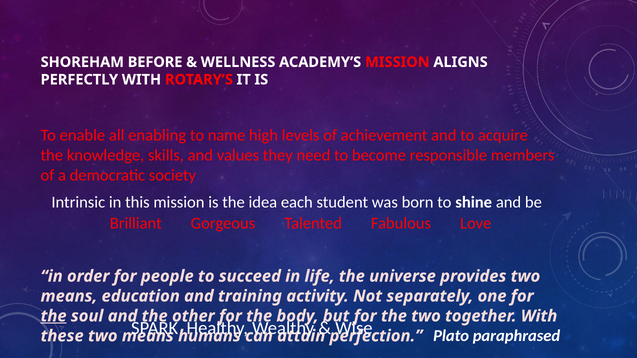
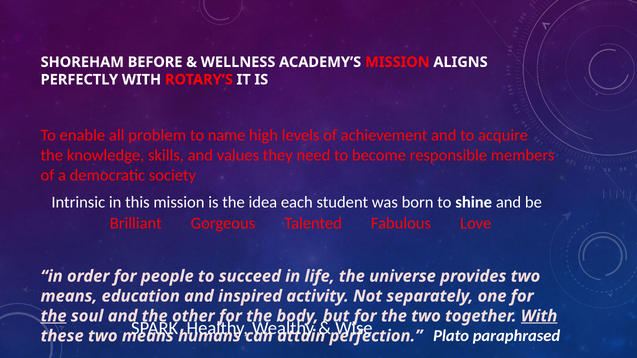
enabling: enabling -> problem
training: training -> inspired
With at (539, 316) underline: none -> present
